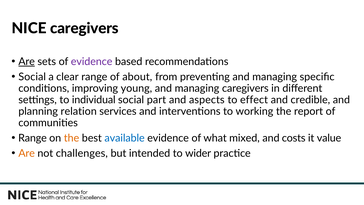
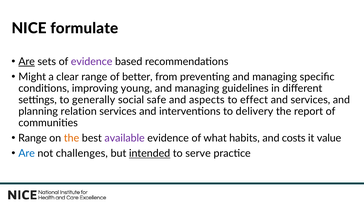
NICE caregivers: caregivers -> formulate
Social at (32, 77): Social -> Might
about: about -> better
managing caregivers: caregivers -> guidelines
individual: individual -> generally
part: part -> safe
and credible: credible -> services
working: working -> delivery
available colour: blue -> purple
mixed: mixed -> habits
Are at (27, 153) colour: orange -> blue
intended underline: none -> present
wider: wider -> serve
